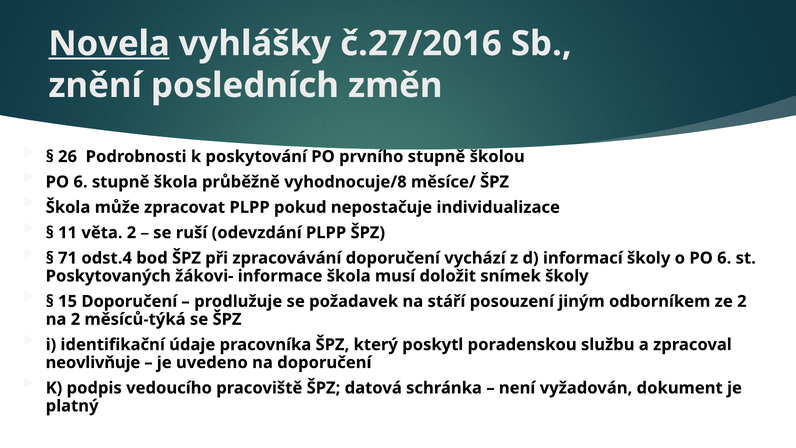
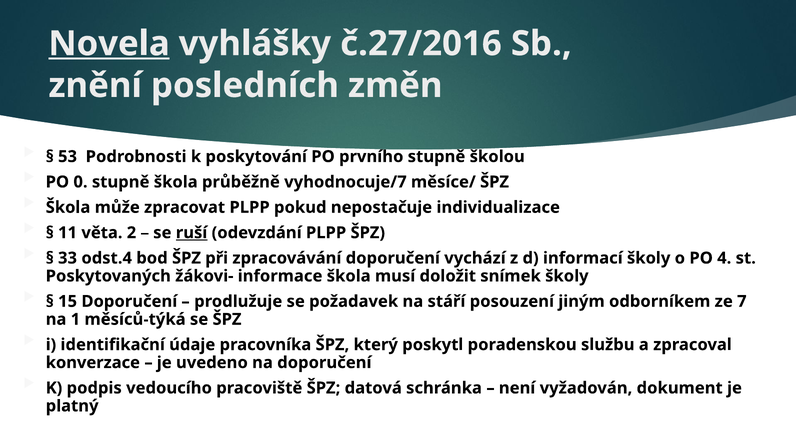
26: 26 -> 53
6 at (81, 182): 6 -> 0
vyhodnocuje/8: vyhodnocuje/8 -> vyhodnocuje/7
ruší underline: none -> present
71: 71 -> 33
o PO 6: 6 -> 4
ze 2: 2 -> 7
na 2: 2 -> 1
neovlivňuje: neovlivňuje -> konverzace
